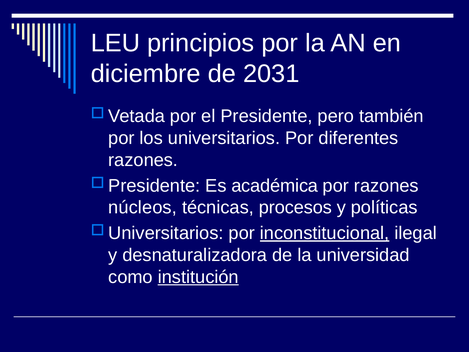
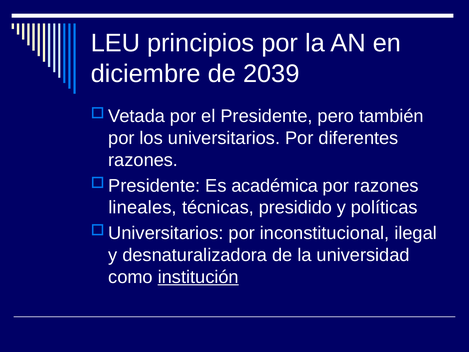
2031: 2031 -> 2039
núcleos: núcleos -> lineales
procesos: procesos -> presidido
inconstitucional underline: present -> none
